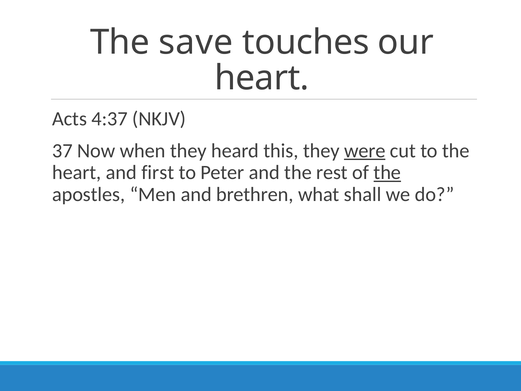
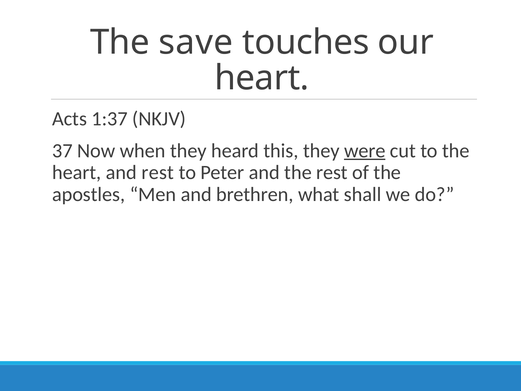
4:37: 4:37 -> 1:37
and first: first -> rest
the at (387, 173) underline: present -> none
